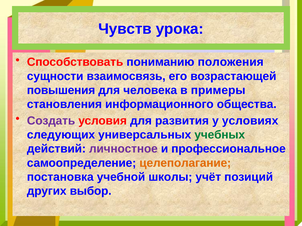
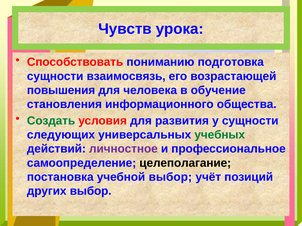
положения: положения -> подготовка
примеры: примеры -> обучение
Создать colour: purple -> green
у условиях: условиях -> сущности
целеполагание colour: orange -> black
учебной школы: школы -> выбор
